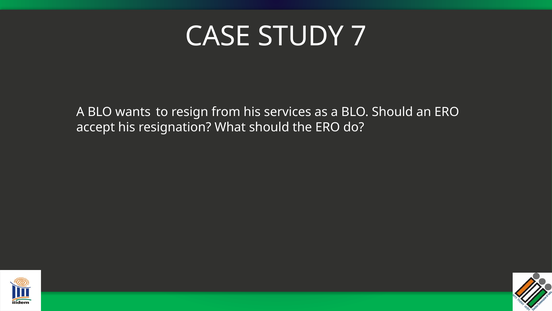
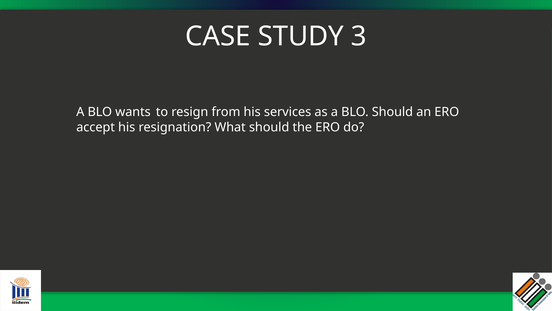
7: 7 -> 3
